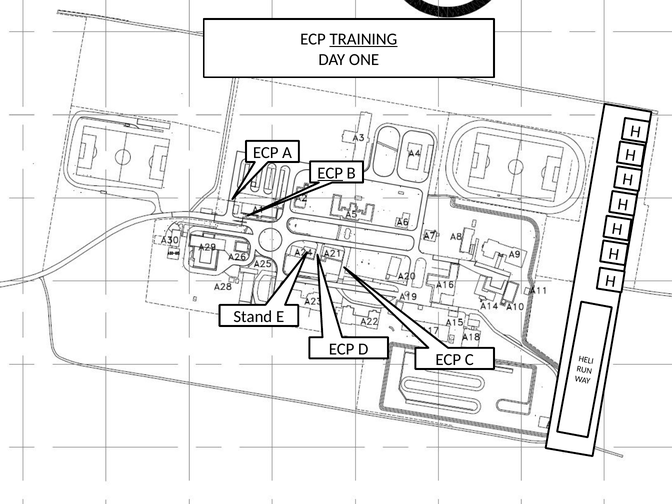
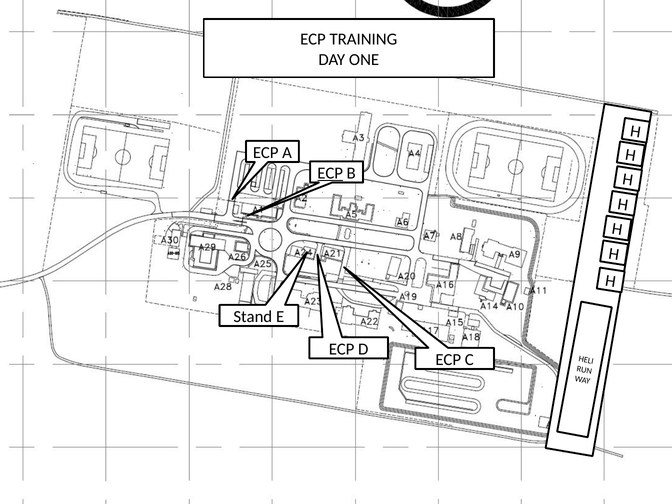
TRAINING underline: present -> none
